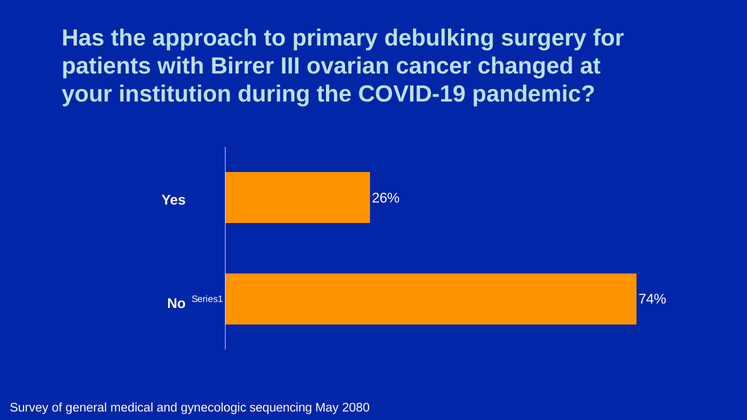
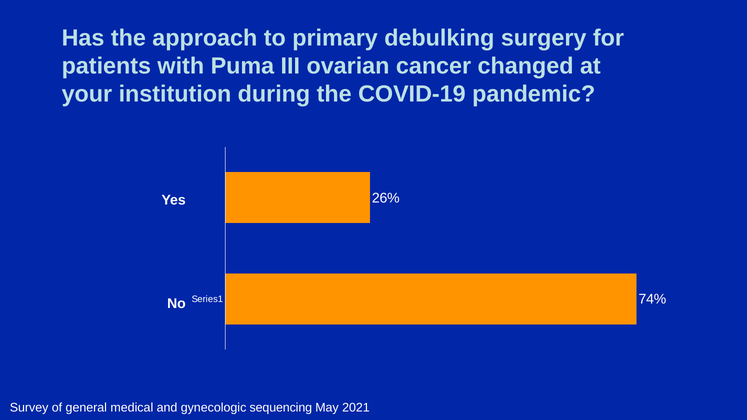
Birrer: Birrer -> Puma
2080: 2080 -> 2021
